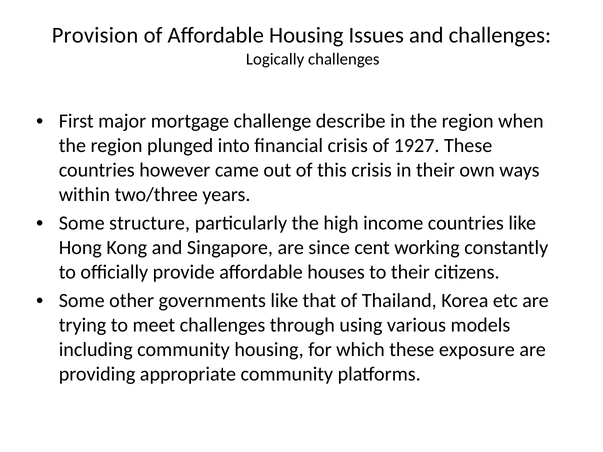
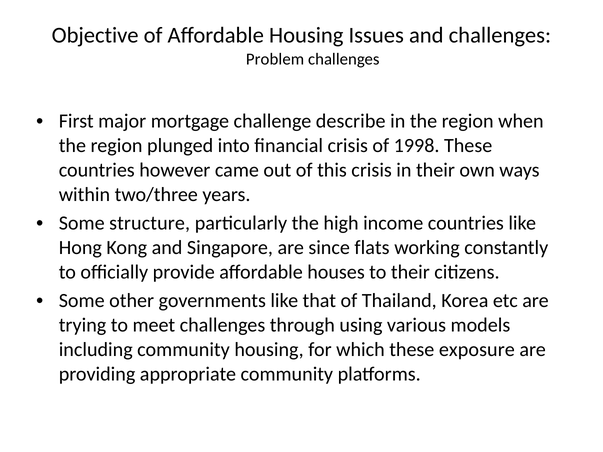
Provision: Provision -> Objective
Logically: Logically -> Problem
1927: 1927 -> 1998
cent: cent -> flats
